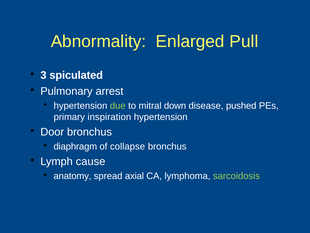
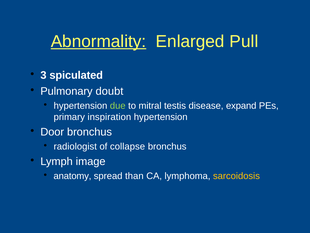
Abnormality underline: none -> present
arrest: arrest -> doubt
down: down -> testis
pushed: pushed -> expand
diaphragm: diaphragm -> radiologist
cause: cause -> image
axial: axial -> than
sarcoidosis colour: light green -> yellow
